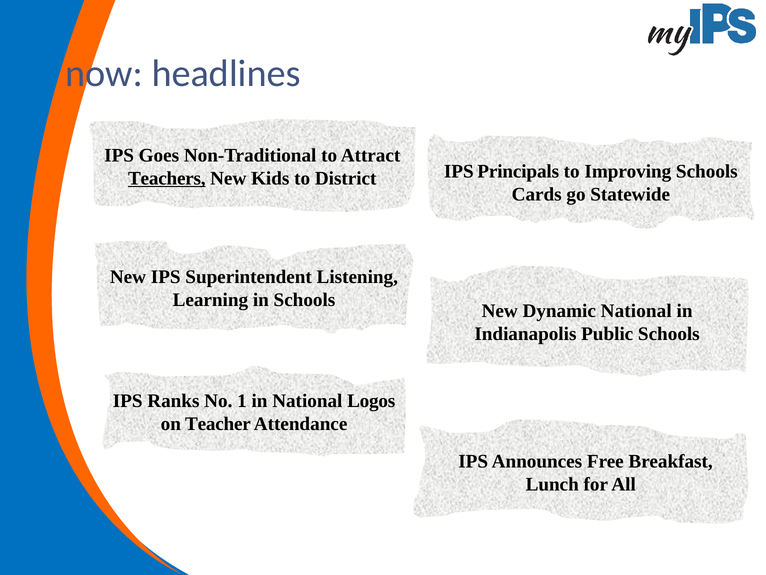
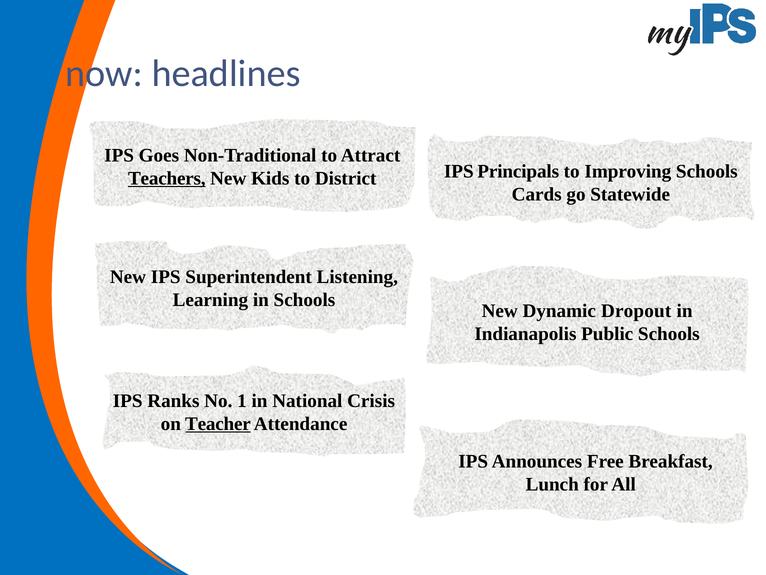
Dynamic National: National -> Dropout
Logos: Logos -> Crisis
Teacher underline: none -> present
